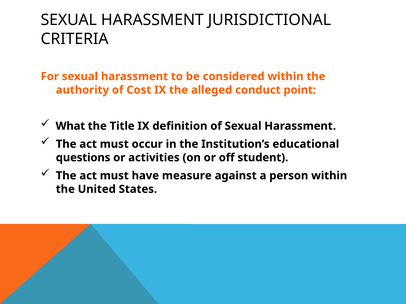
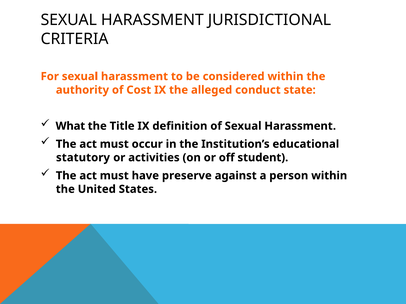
point: point -> state
questions: questions -> statutory
measure: measure -> preserve
